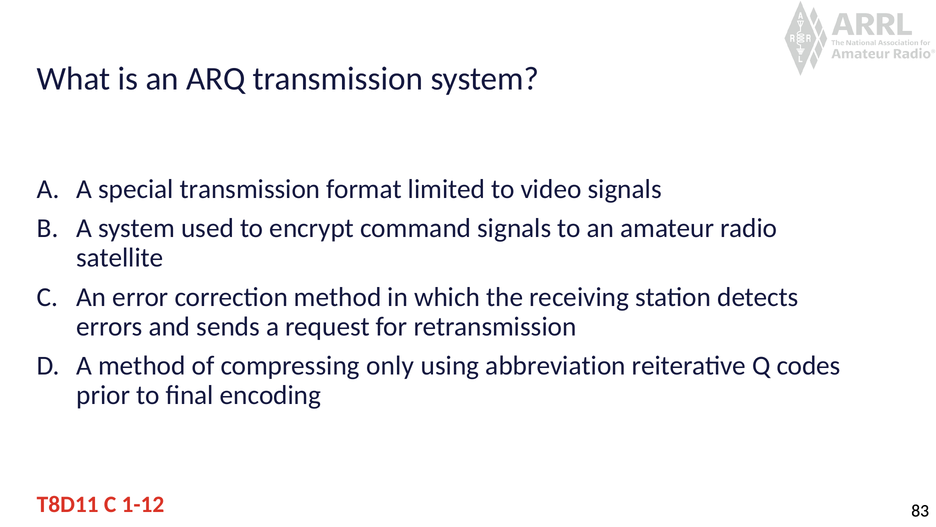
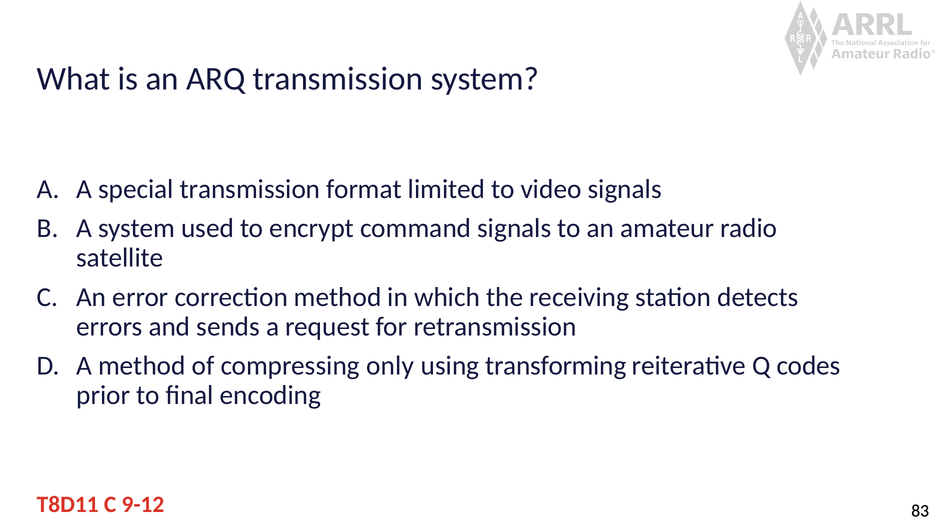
abbreviation: abbreviation -> transforming
1-12: 1-12 -> 9-12
